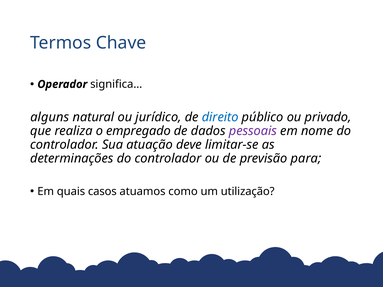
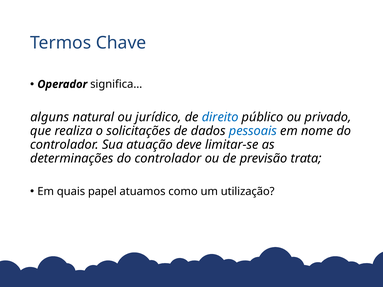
empregado: empregado -> solicitações
pessoais colour: purple -> blue
para: para -> trata
casos: casos -> papel
